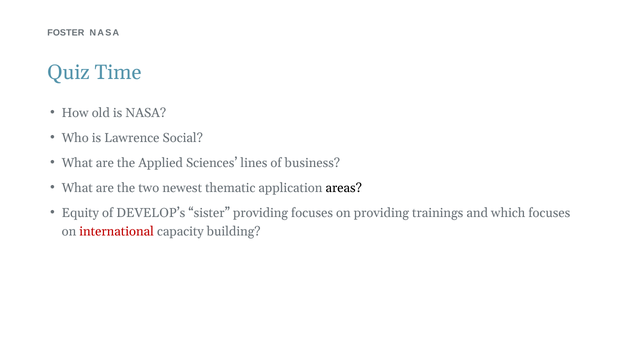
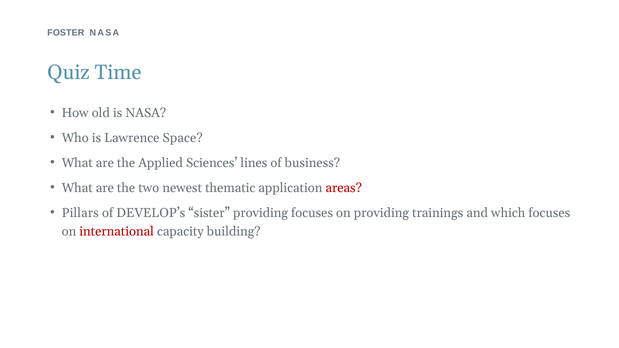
Social: Social -> Space
areas colour: black -> red
Equity: Equity -> Pillars
